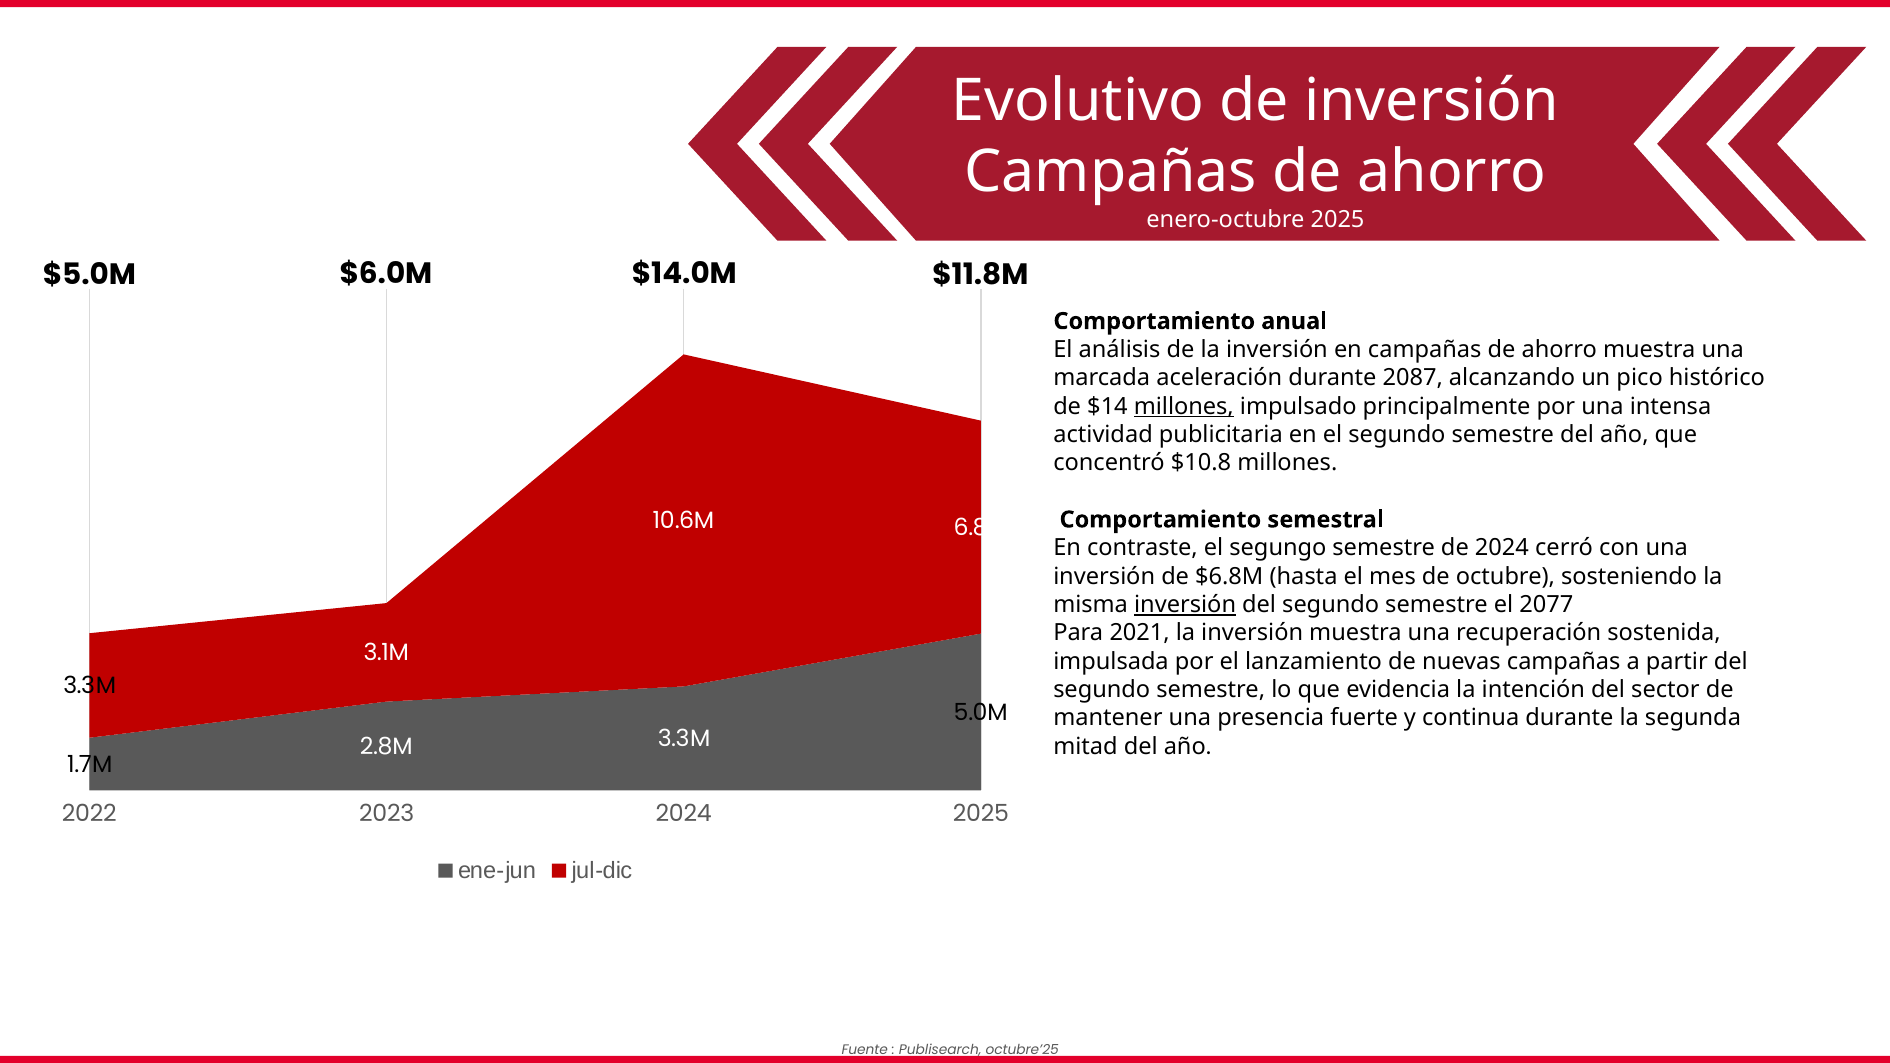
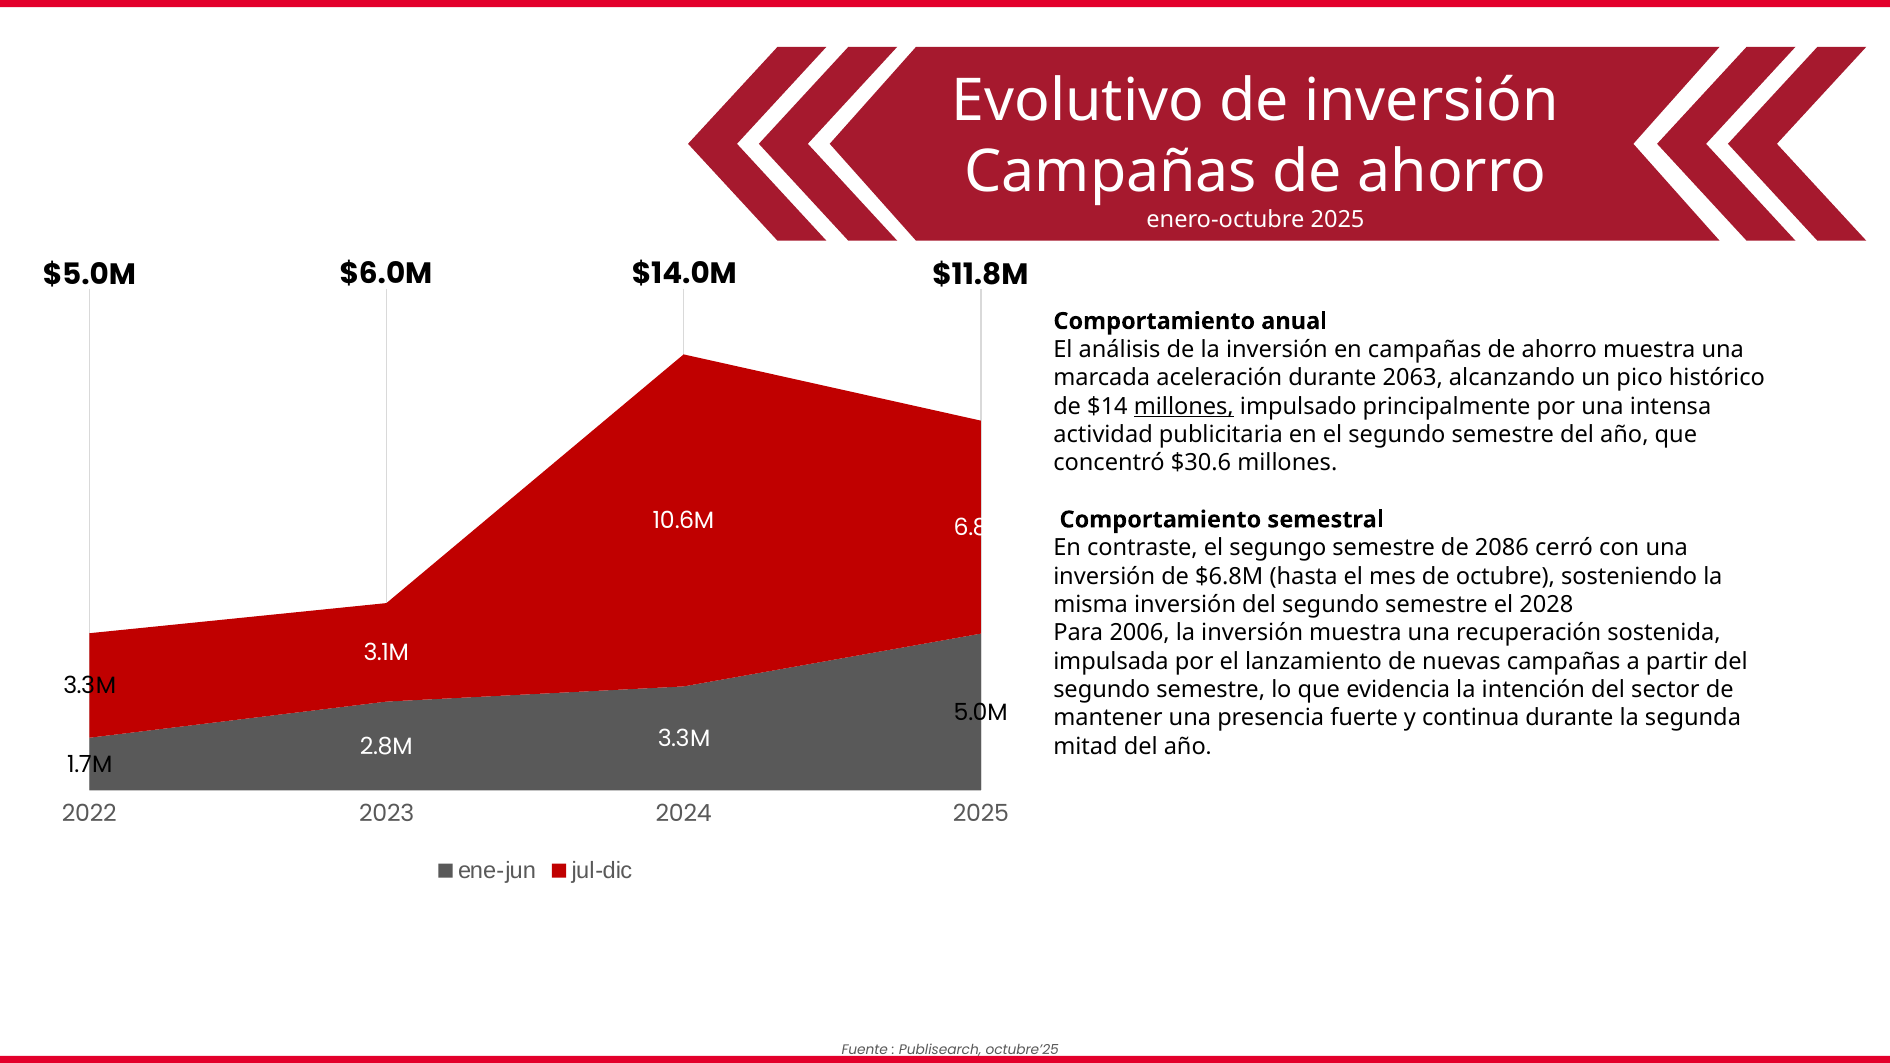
2087: 2087 -> 2063
$10.8: $10.8 -> $30.6
de 2024: 2024 -> 2086
inversión at (1185, 605) underline: present -> none
2077: 2077 -> 2028
2021: 2021 -> 2006
